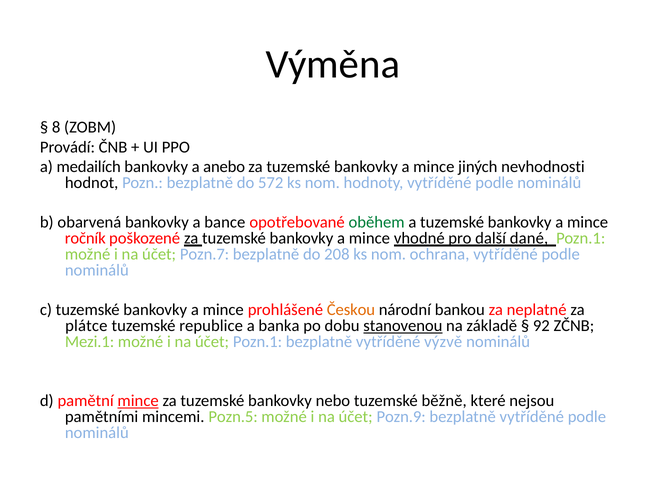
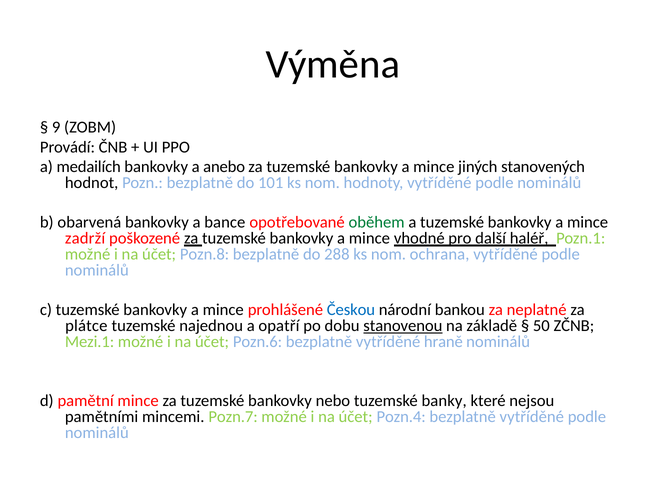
8: 8 -> 9
nevhodnosti: nevhodnosti -> stanovených
572: 572 -> 101
ročník: ročník -> zadrží
dané: dané -> haléř
Pozn.7: Pozn.7 -> Pozn.8
208: 208 -> 288
Českou colour: orange -> blue
republice: republice -> najednou
banka: banka -> opatří
92: 92 -> 50
účet Pozn.1: Pozn.1 -> Pozn.6
výzvě: výzvě -> hraně
mince at (138, 400) underline: present -> none
běžně: běžně -> banky
Pozn.5: Pozn.5 -> Pozn.7
Pozn.9: Pozn.9 -> Pozn.4
